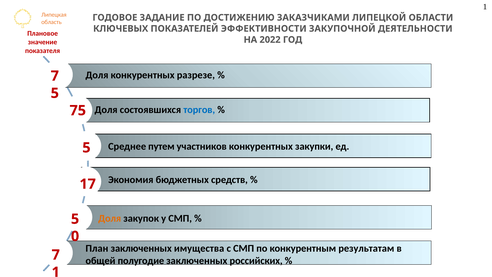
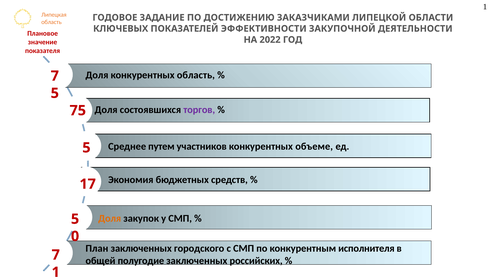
конкурентных разрезе: разрезе -> область
торгов colour: blue -> purple
закупки: закупки -> объеме
имущества: имущества -> городского
результатам: результатам -> исполнителя
